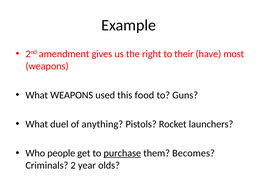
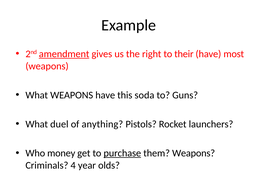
amendment underline: none -> present
WEAPONS used: used -> have
food: food -> soda
people: people -> money
them Becomes: Becomes -> Weapons
2: 2 -> 4
